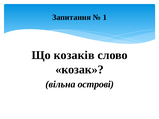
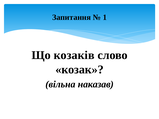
острові: острові -> наказав
